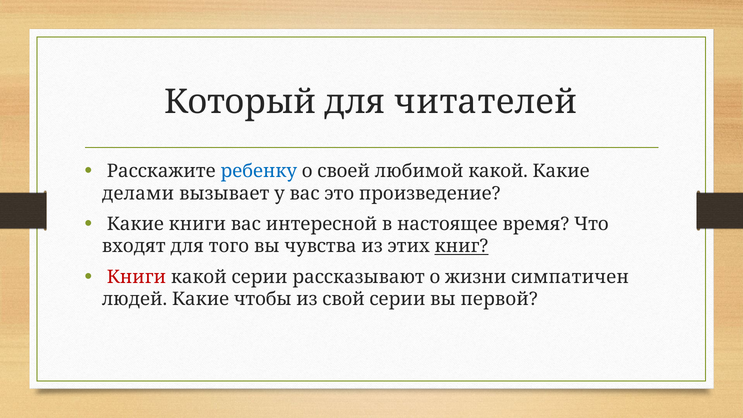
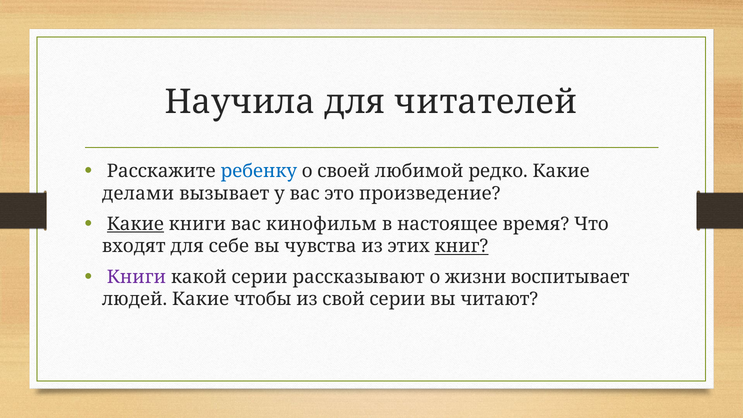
Который: Который -> Научила
любимой какой: какой -> редко
Какие at (135, 224) underline: none -> present
интересной: интересной -> кинофильм
того: того -> себе
Книги at (136, 277) colour: red -> purple
симпатичен: симпатичен -> воспитывает
первой: первой -> читают
